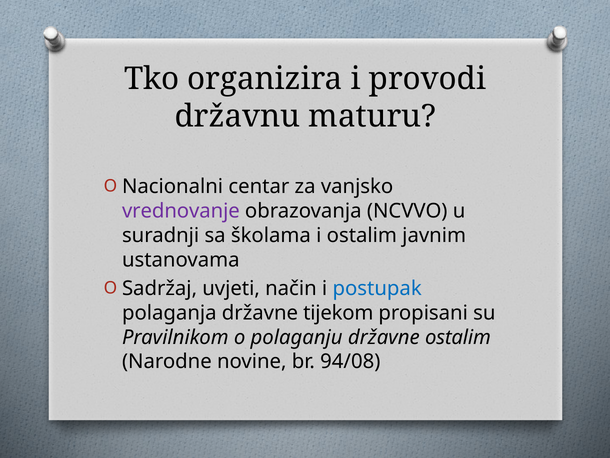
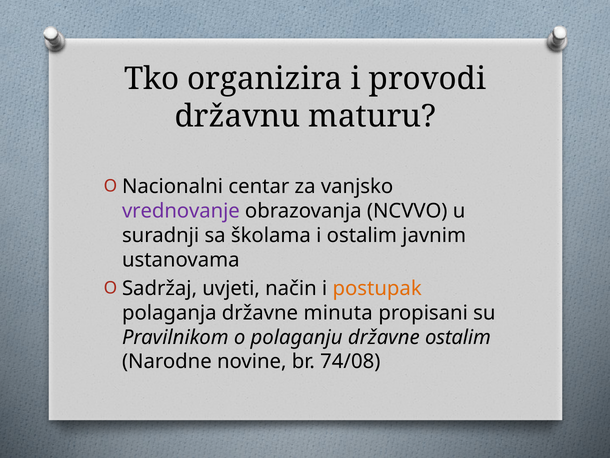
postupak colour: blue -> orange
tijekom: tijekom -> minuta
94/08: 94/08 -> 74/08
